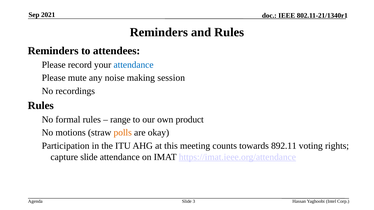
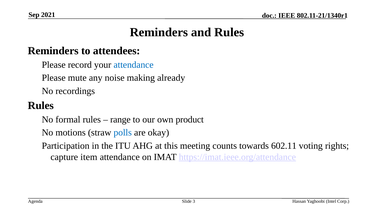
session: session -> already
polls colour: orange -> blue
892.11: 892.11 -> 602.11
capture slide: slide -> item
